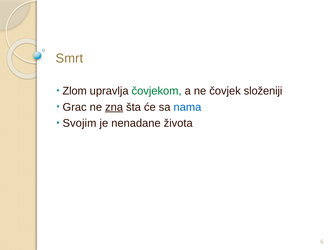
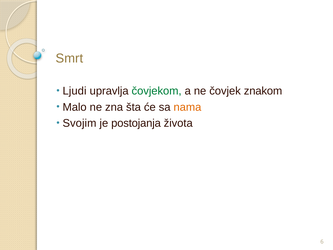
Zlom: Zlom -> Ljudi
složeniji: složeniji -> znakom
Grac: Grac -> Malo
zna underline: present -> none
nama colour: blue -> orange
nenadane: nenadane -> postojanja
